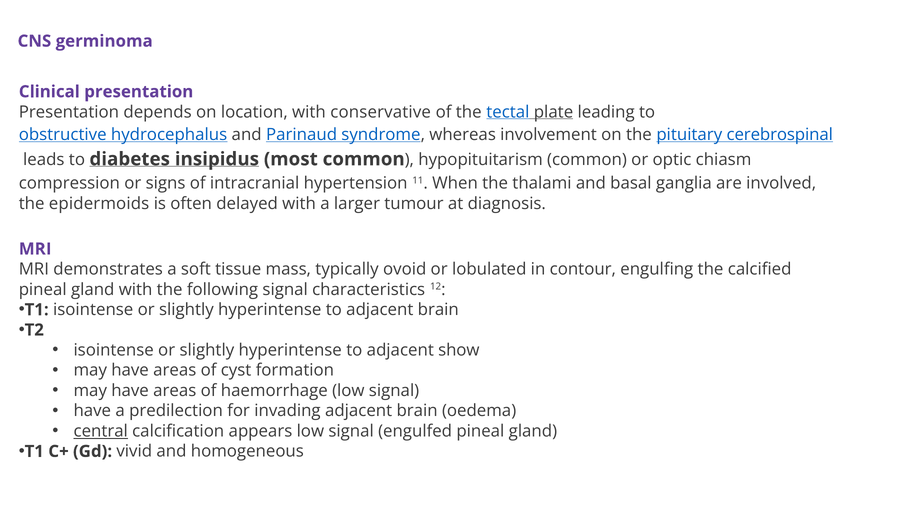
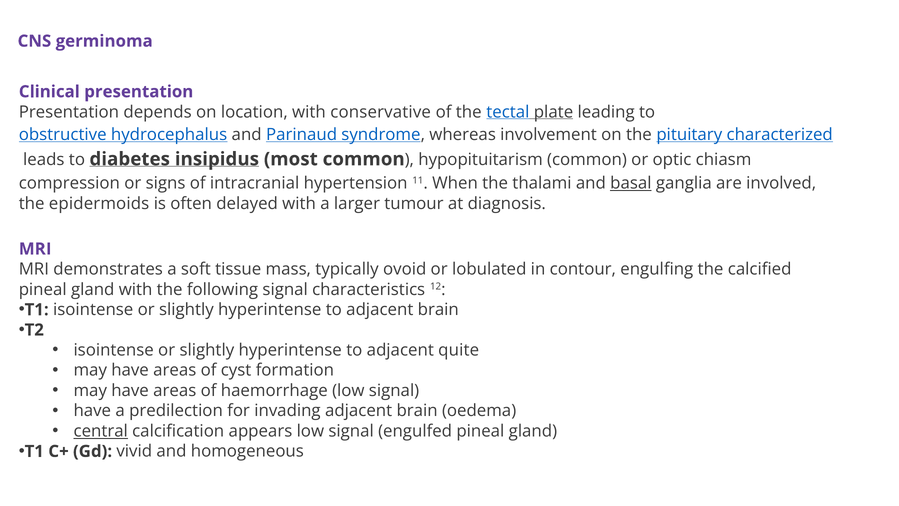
cerebrospinal: cerebrospinal -> characterized
basal underline: none -> present
show: show -> quite
